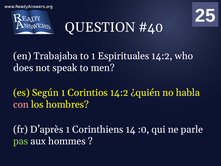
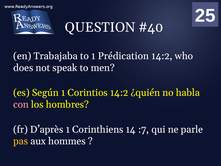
Espirituales: Espirituales -> Prédication
:0: :0 -> :7
pas colour: light green -> yellow
